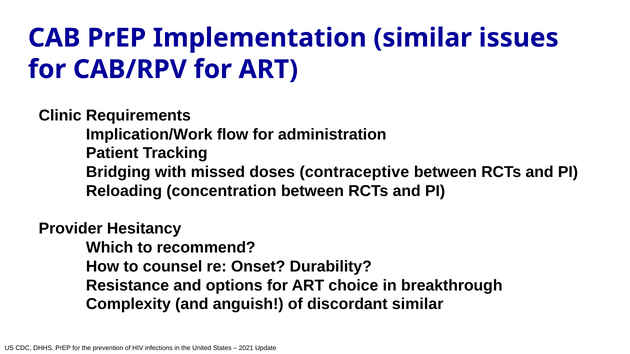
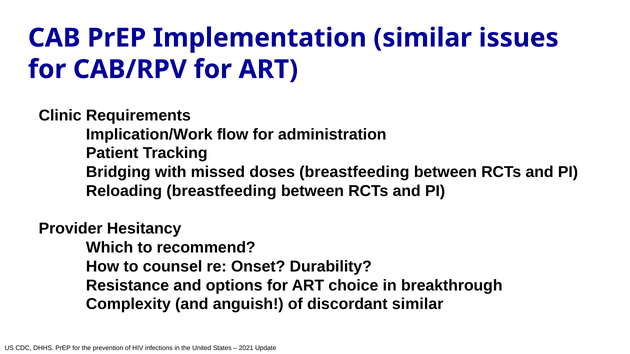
doses contraceptive: contraceptive -> breastfeeding
Reloading concentration: concentration -> breastfeeding
